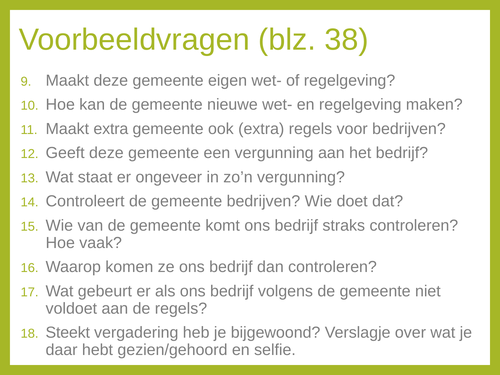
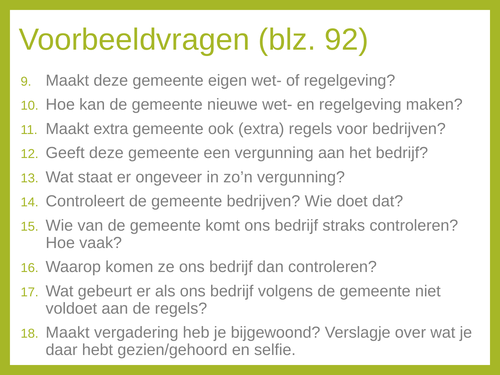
38: 38 -> 92
Steekt at (68, 333): Steekt -> Maakt
